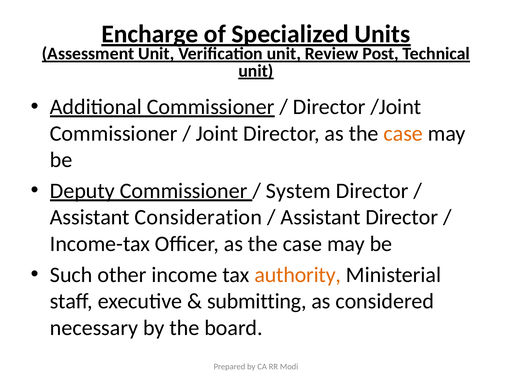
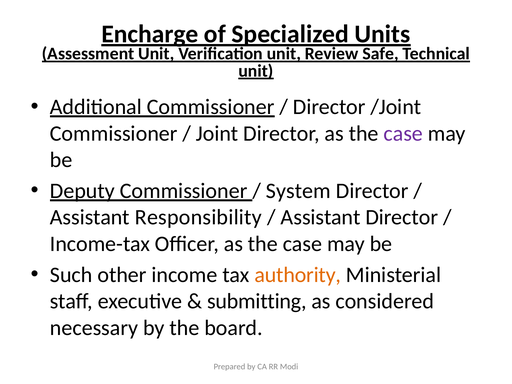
Post: Post -> Safe
case at (403, 133) colour: orange -> purple
Consideration: Consideration -> Responsibility
